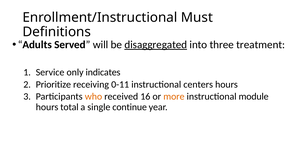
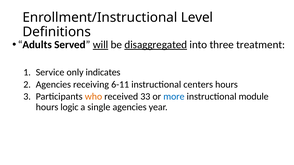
Must: Must -> Level
will underline: none -> present
Prioritize at (53, 85): Prioritize -> Agencies
0-11: 0-11 -> 6-11
16: 16 -> 33
more colour: orange -> blue
total: total -> logic
single continue: continue -> agencies
